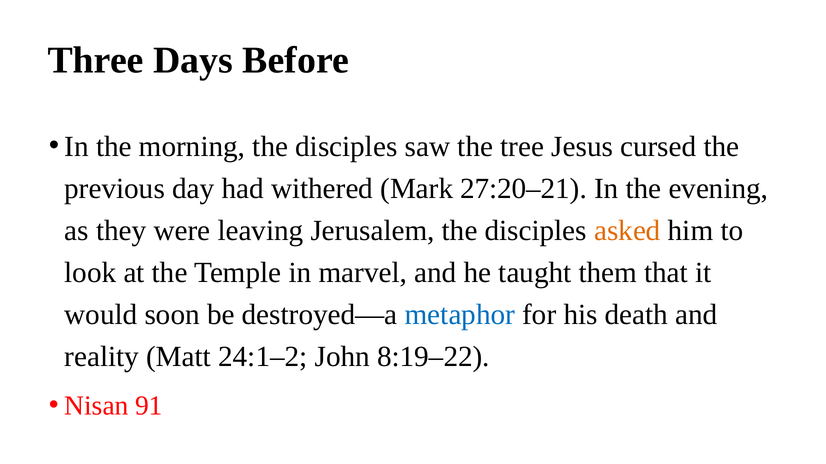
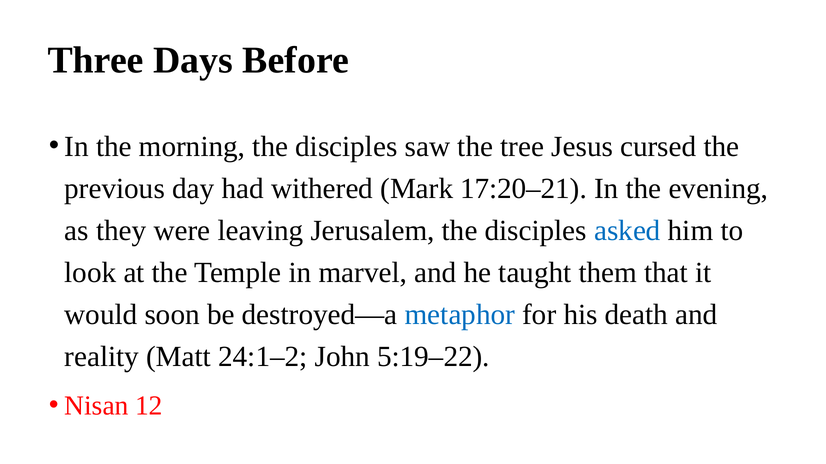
27:20–21: 27:20–21 -> 17:20–21
asked colour: orange -> blue
8:19–22: 8:19–22 -> 5:19–22
91: 91 -> 12
